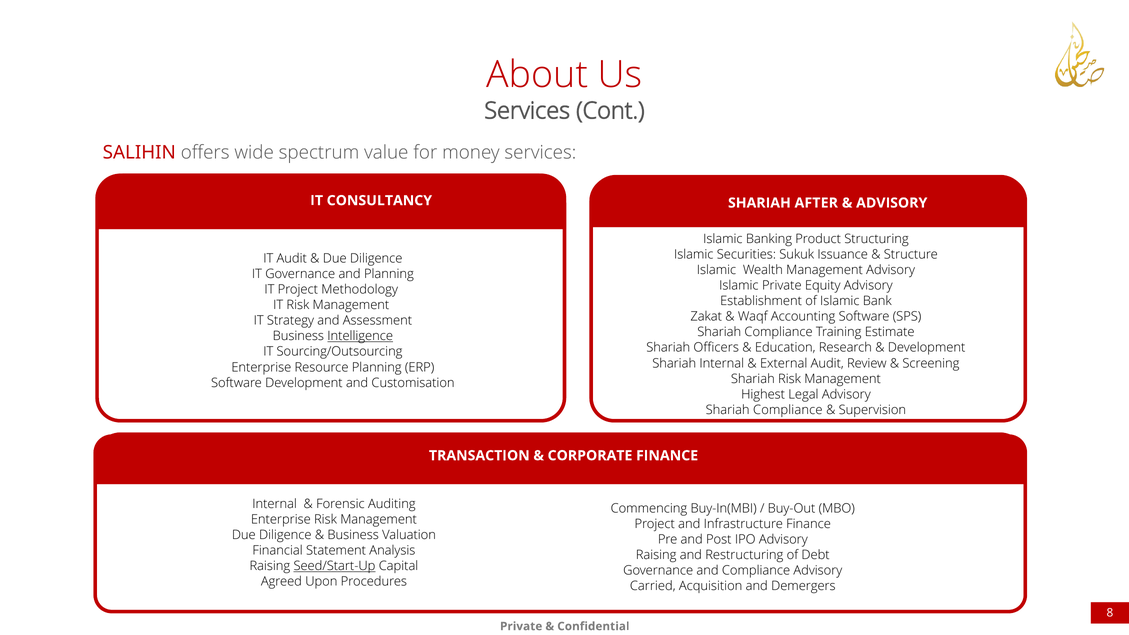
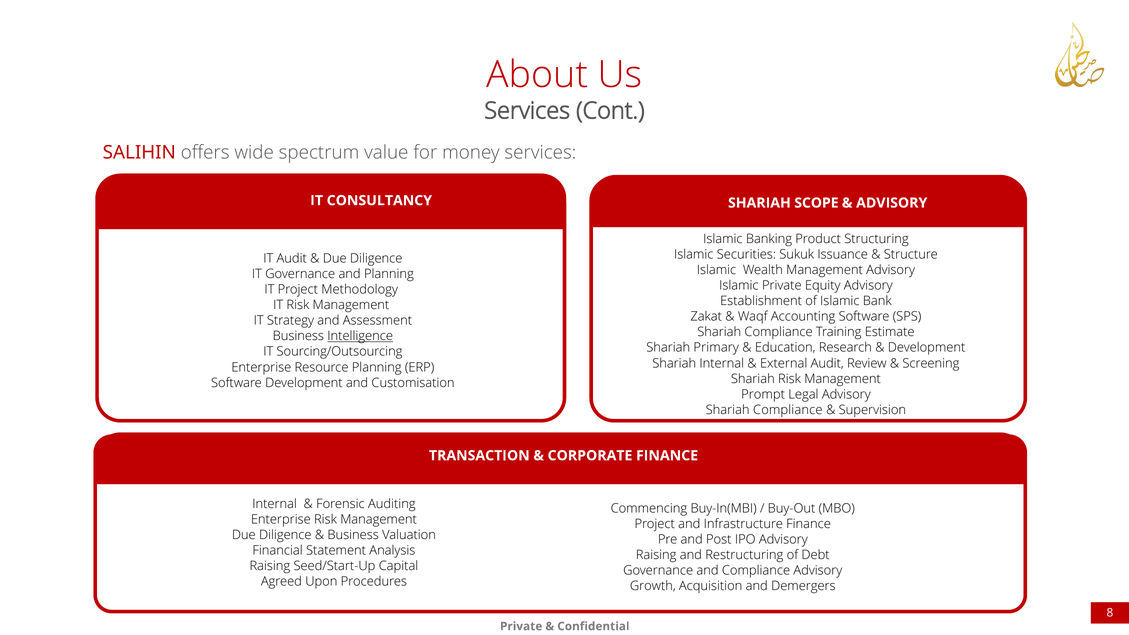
AFTER: AFTER -> SCOPE
Officers: Officers -> Primary
Highest: Highest -> Prompt
Seed/Start-Up underline: present -> none
Carried: Carried -> Growth
